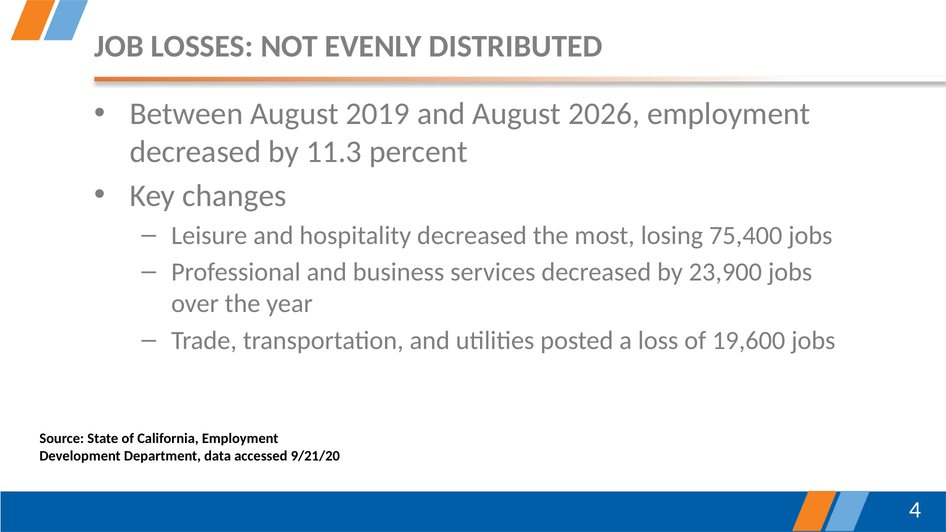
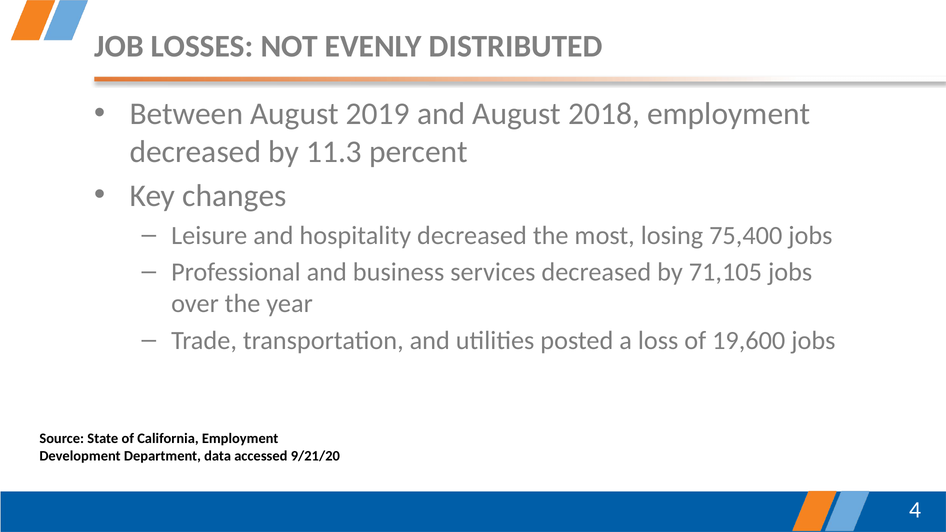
2026: 2026 -> 2018
23,900: 23,900 -> 71,105
